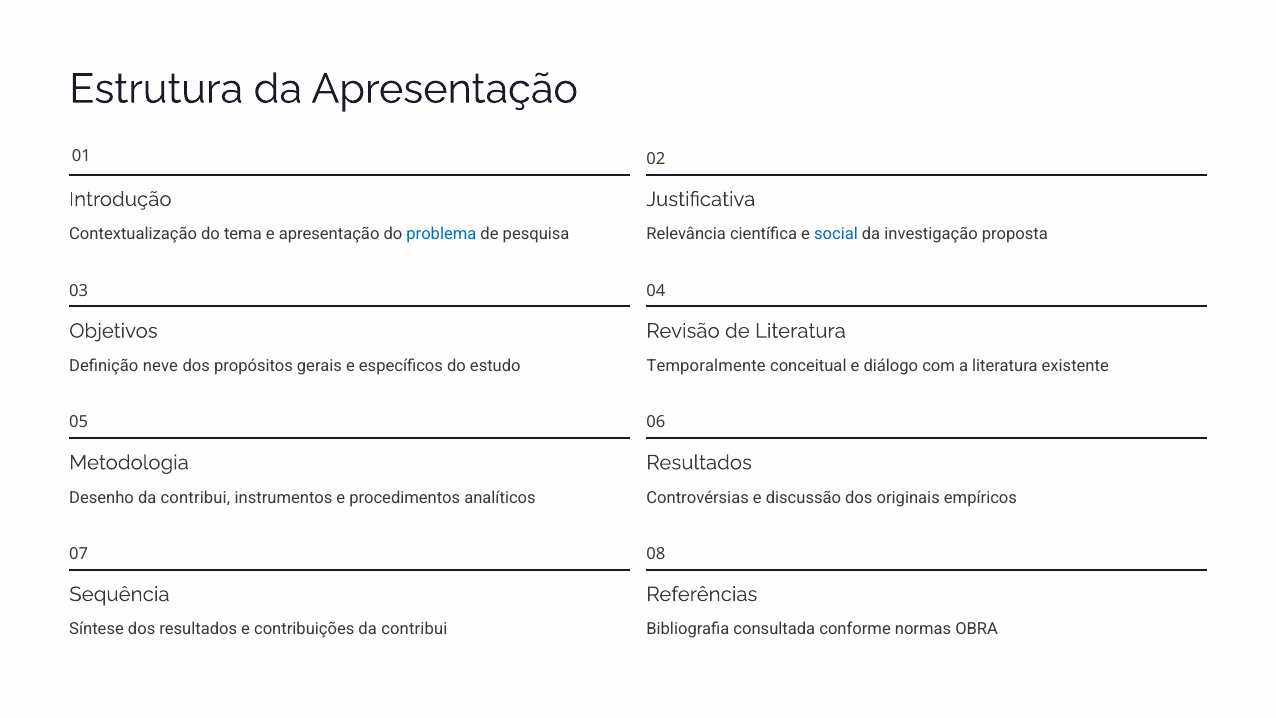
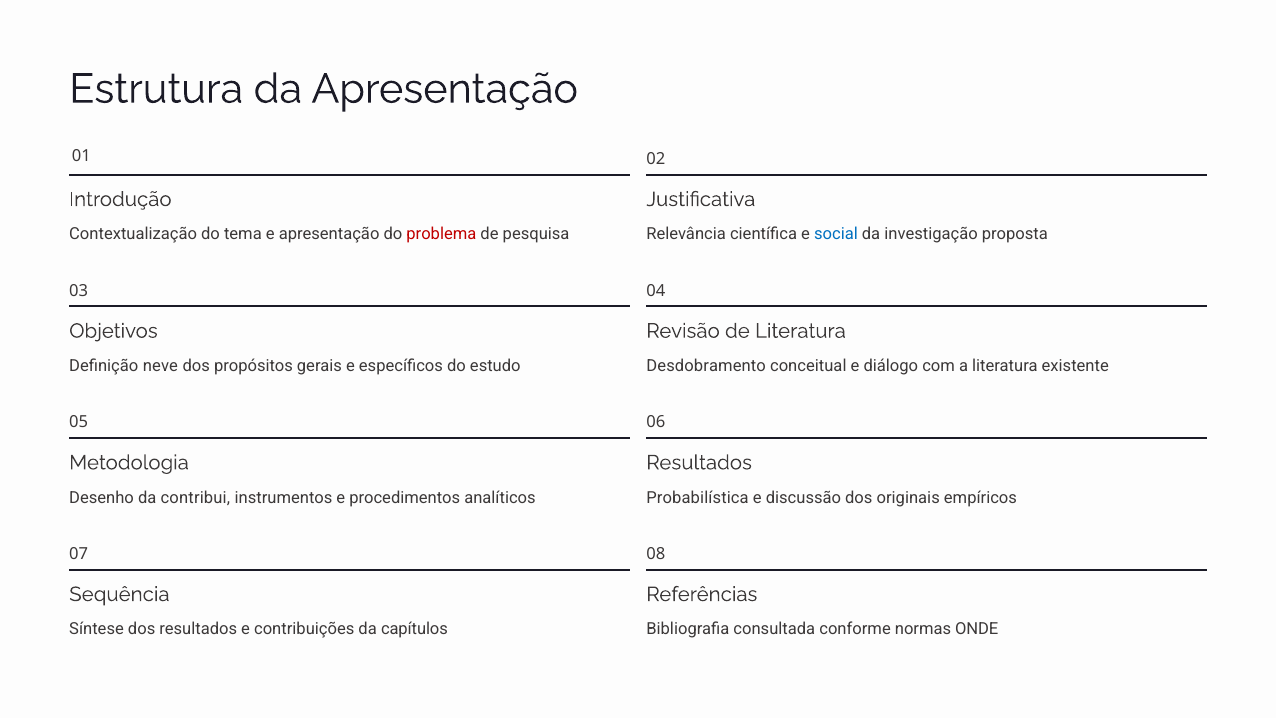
problema colour: blue -> red
Temporalmente: Temporalmente -> Desdobramento
Controvérsias: Controvérsias -> Probabilística
contribuições da contribui: contribui -> capítulos
OBRA: OBRA -> ONDE
